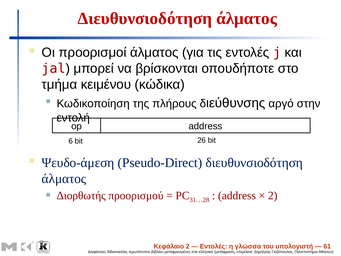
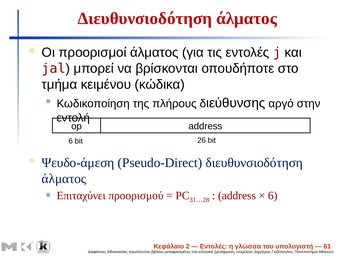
Διορθωτής: Διορθωτής -> Επιταχύνει
2 at (273, 195): 2 -> 6
